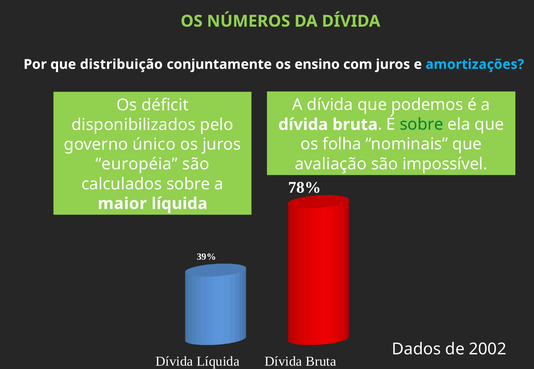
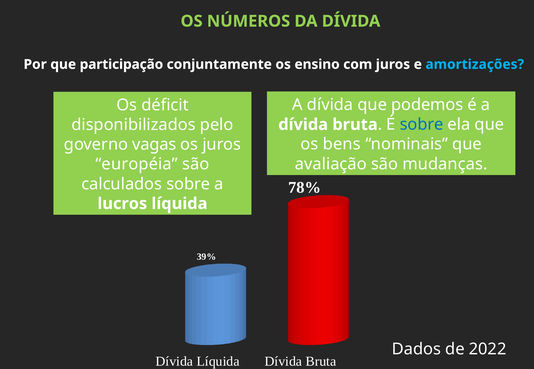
distribuição: distribuição -> participação
sobre at (422, 125) colour: green -> blue
folha: folha -> bens
único: único -> vagas
impossível: impossível -> mudanças
maior: maior -> lucros
2002: 2002 -> 2022
